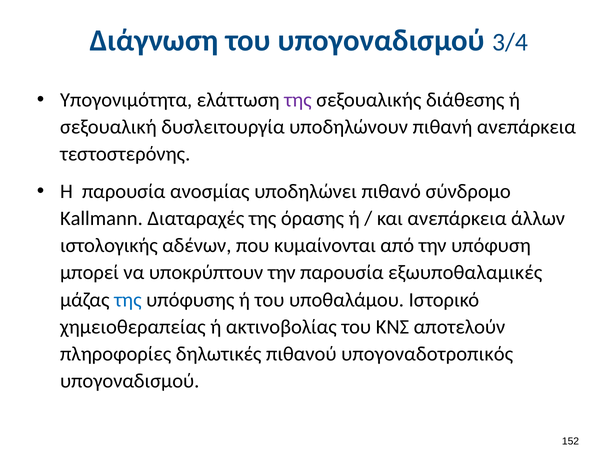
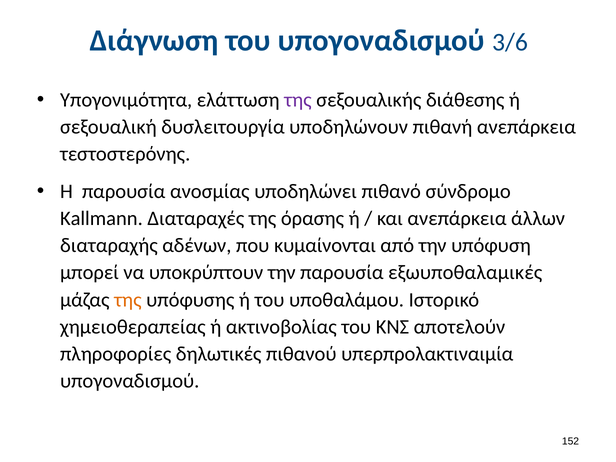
3/4: 3/4 -> 3/6
ιστολογικής: ιστολογικής -> διαταραχής
της at (128, 300) colour: blue -> orange
υπογοναδοτροπικός: υπογοναδοτροπικός -> υπερπρολακτιναιμία
